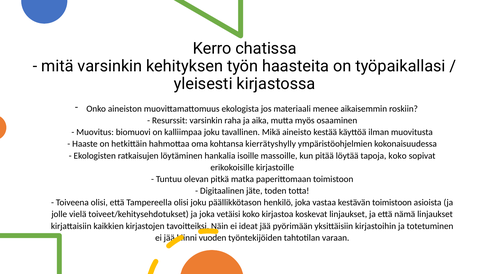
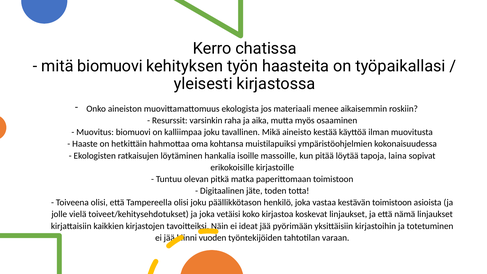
mitä varsinkin: varsinkin -> biomuovi
kierrätyshylly: kierrätyshylly -> muistilapuiksi
tapoja koko: koko -> laina
